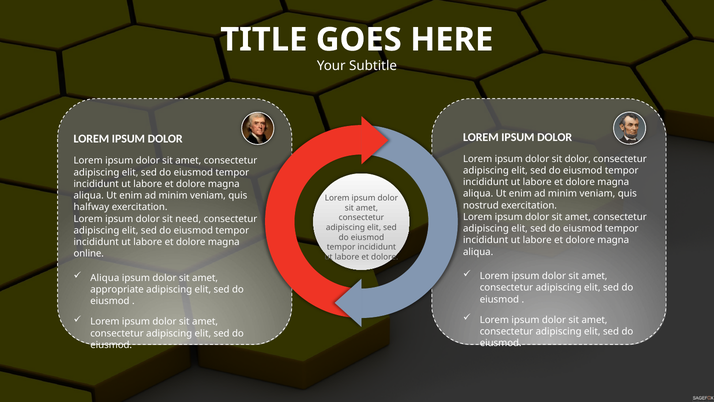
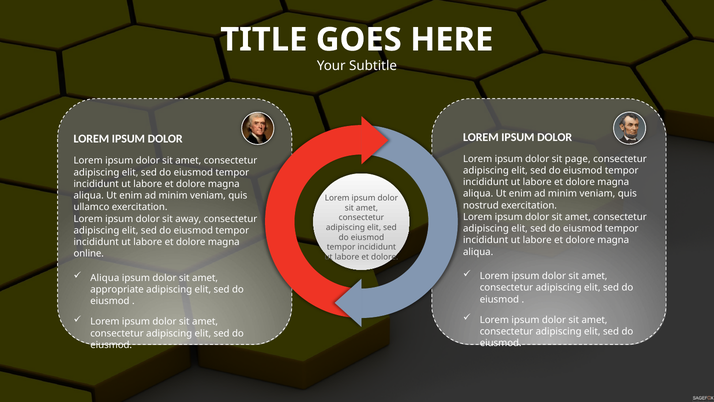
sit dolor: dolor -> page
halfway: halfway -> ullamco
need: need -> away
